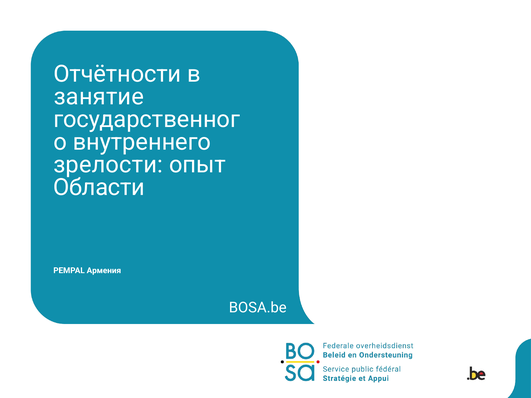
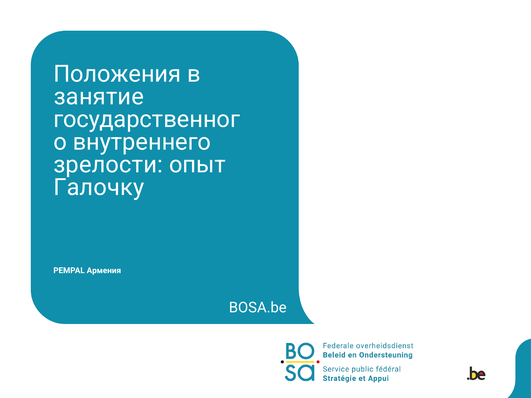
Отчётности: Отчётности -> Положения
Области: Области -> Галочку
